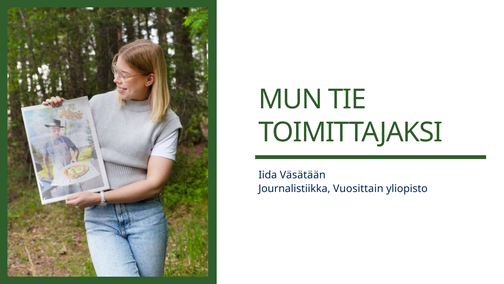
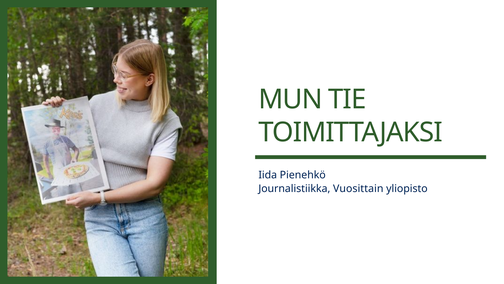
Väsätään: Väsätään -> Pienehkö
